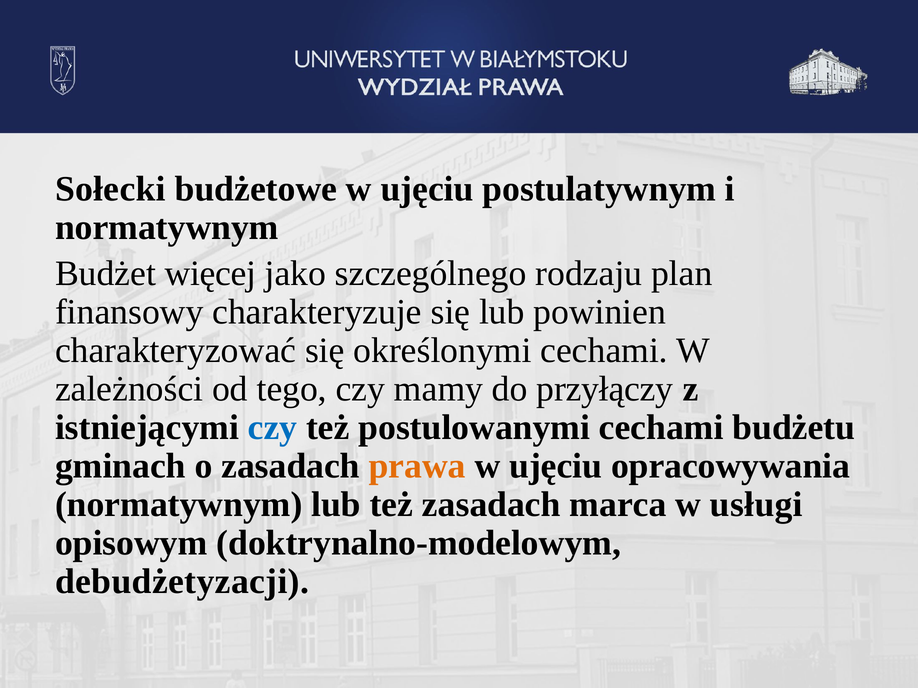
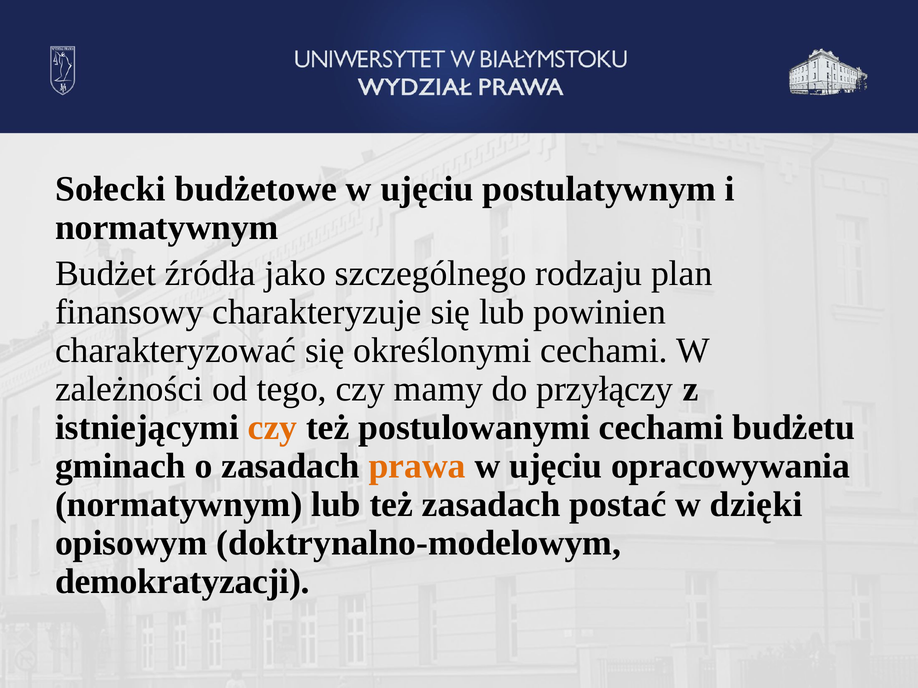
więcej: więcej -> źródła
czy at (273, 428) colour: blue -> orange
marca: marca -> postać
usługi: usługi -> dzięki
debudżetyzacji: debudżetyzacji -> demokratyzacji
